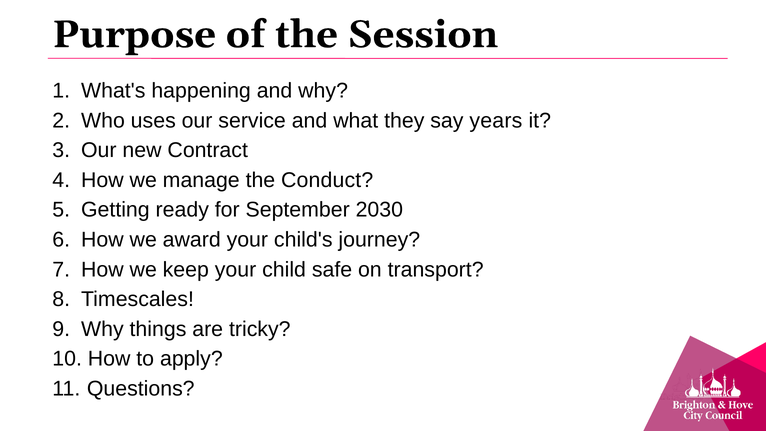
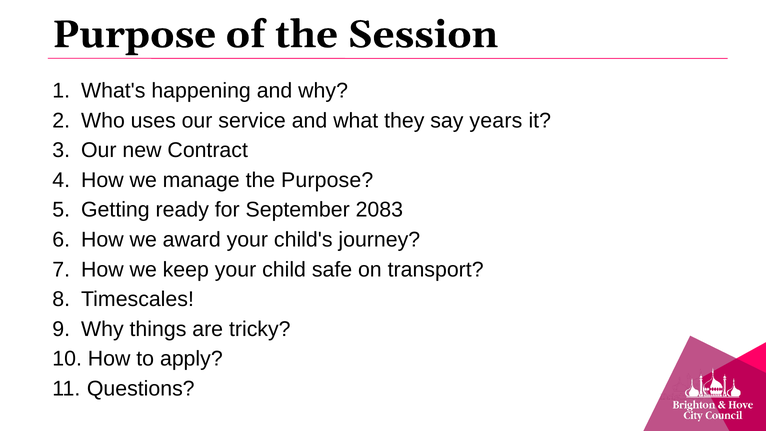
the Conduct: Conduct -> Purpose
2030: 2030 -> 2083
